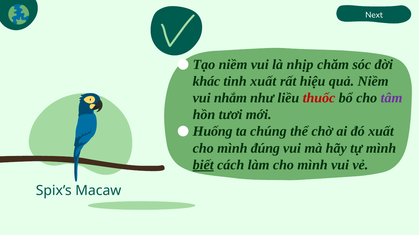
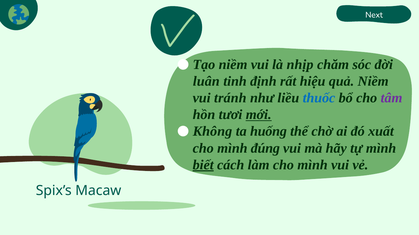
khác: khác -> luân
tinh xuất: xuất -> định
nhắm: nhắm -> tránh
thuốc colour: red -> blue
mới underline: none -> present
Huống: Huống -> Không
chúng: chúng -> huống
